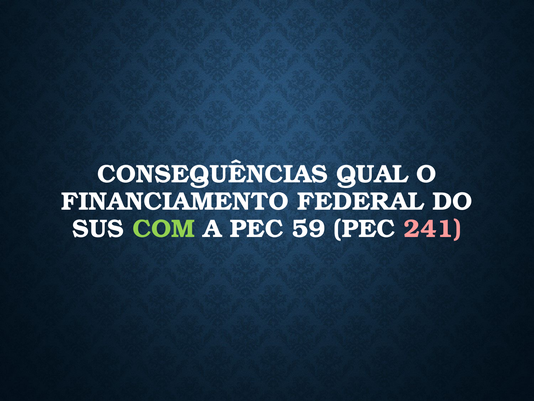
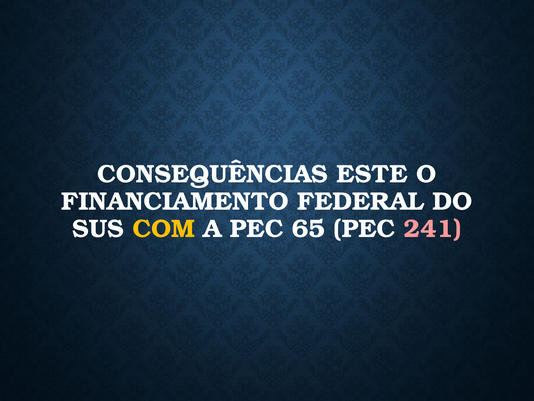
QUAL: QUAL -> ESTE
COM colour: light green -> yellow
59: 59 -> 65
